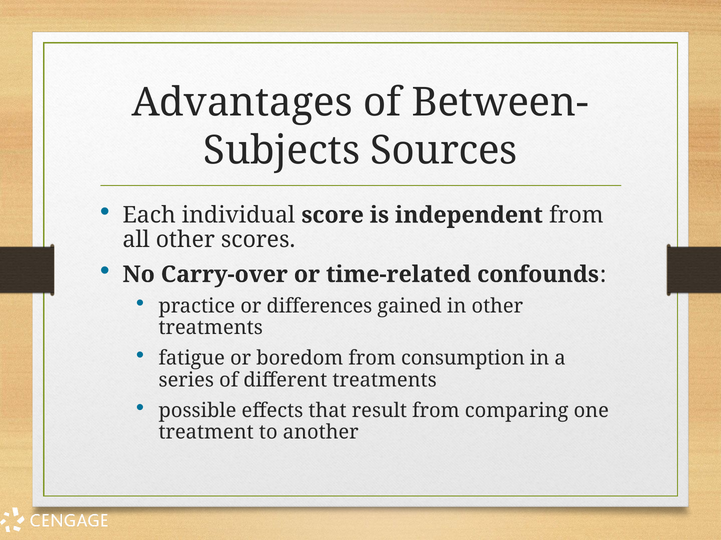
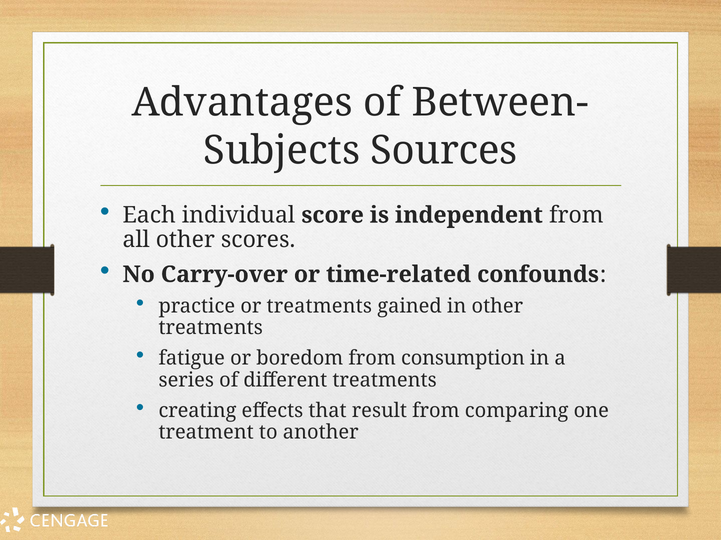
or differences: differences -> treatments
possible: possible -> creating
